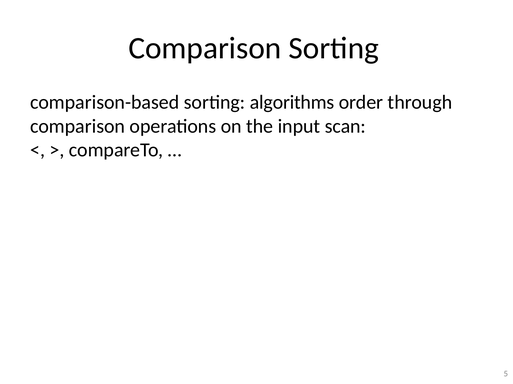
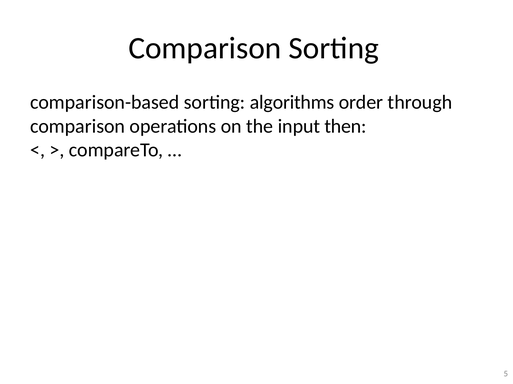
scan: scan -> then
